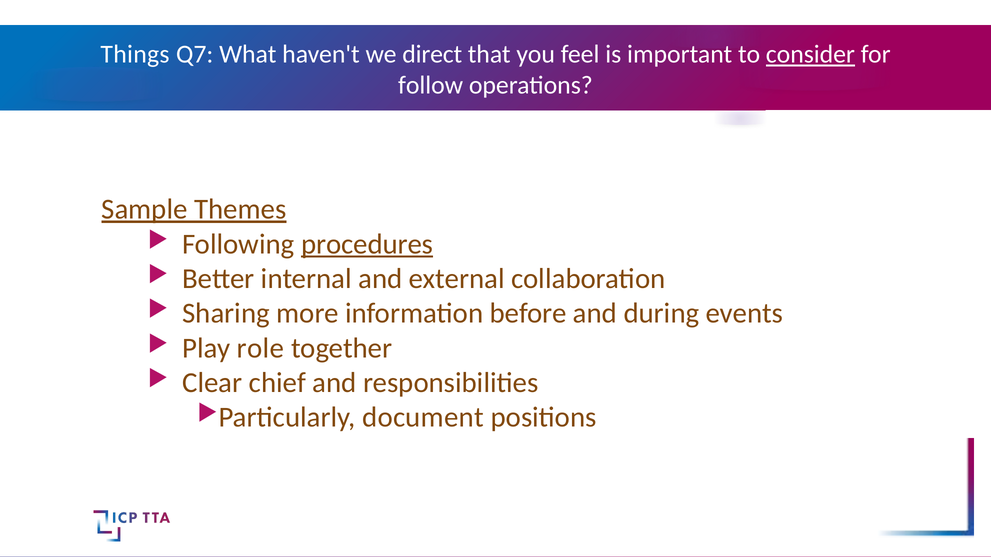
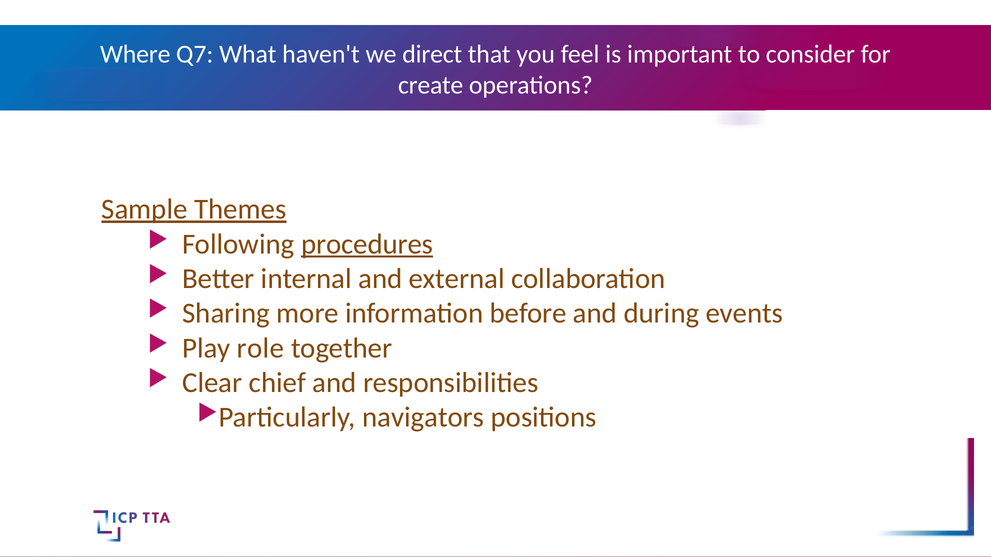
Things: Things -> Where
consider underline: present -> none
follow: follow -> create
document: document -> navigators
